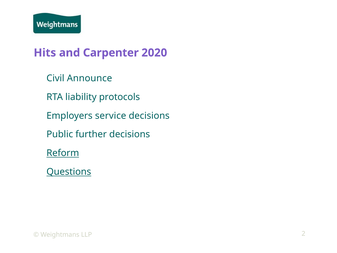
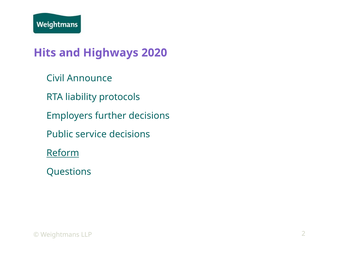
Carpenter: Carpenter -> Highways
service: service -> further
further: further -> service
Questions underline: present -> none
